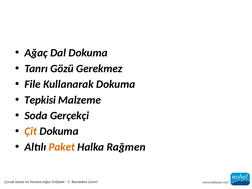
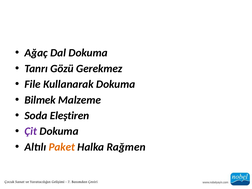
Tepkisi: Tepkisi -> Bilmek
Gerçekçi: Gerçekçi -> Eleştiren
Çit colour: orange -> purple
